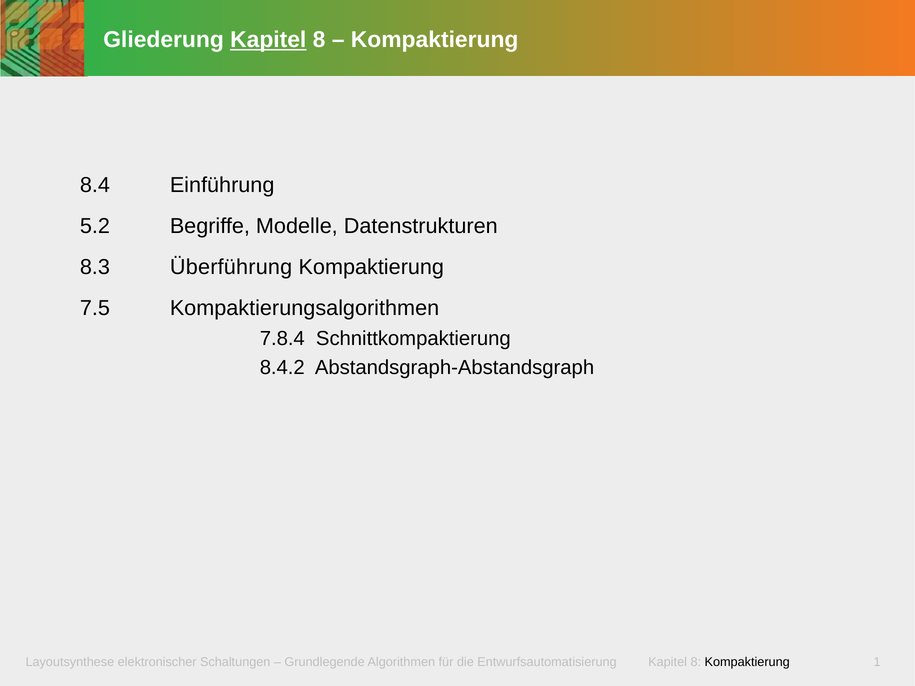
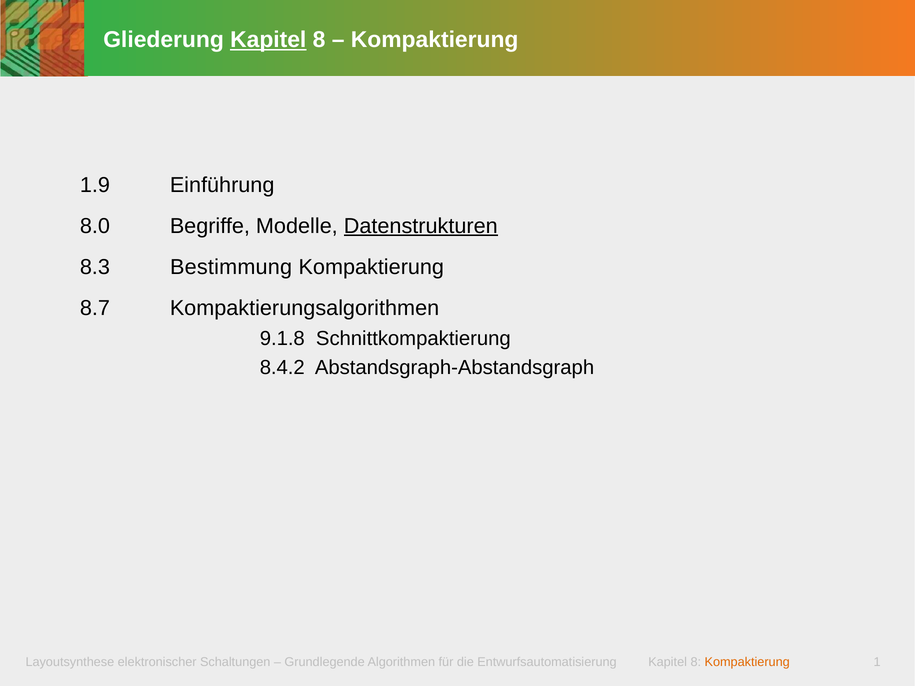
8.4: 8.4 -> 1.9
5.2: 5.2 -> 8.0
Datenstrukturen underline: none -> present
Überführung: Überführung -> Bestimmung
7.5: 7.5 -> 8.7
7.8.4: 7.8.4 -> 9.1.8
Kompaktierung at (747, 662) colour: black -> orange
